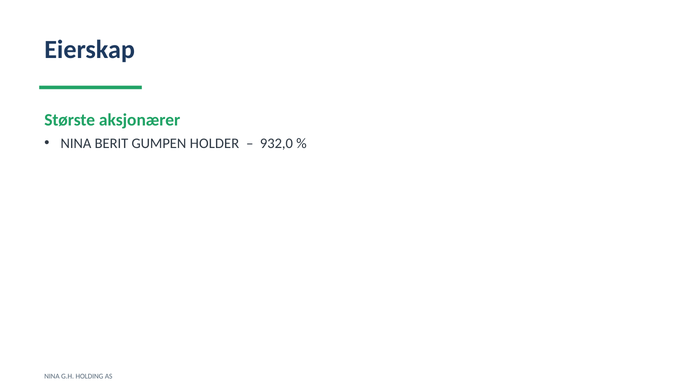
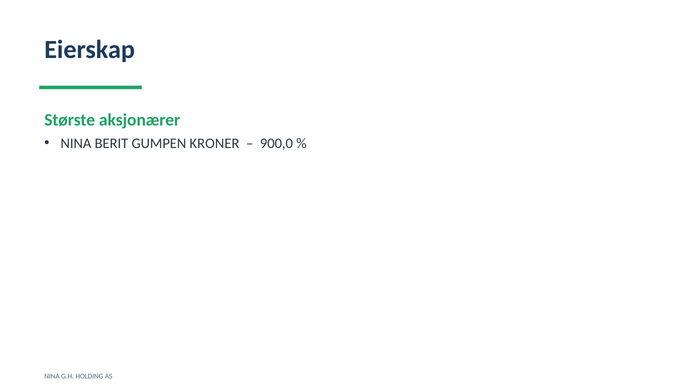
HOLDER: HOLDER -> KRONER
932,0: 932,0 -> 900,0
